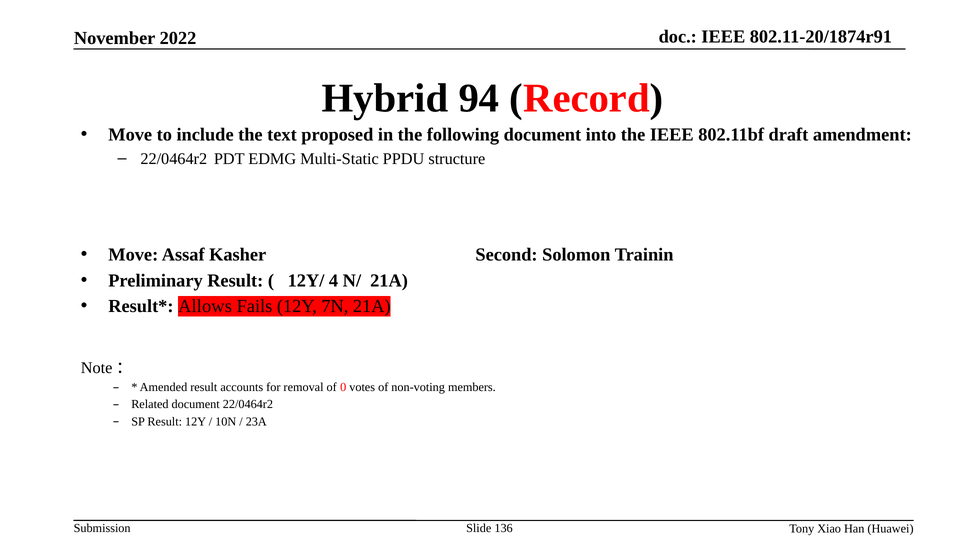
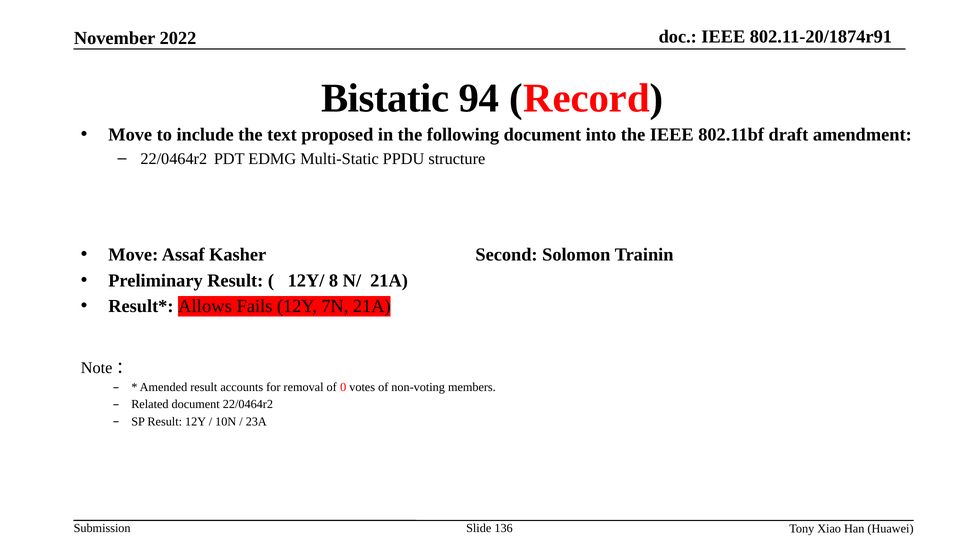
Hybrid: Hybrid -> Bistatic
4: 4 -> 8
